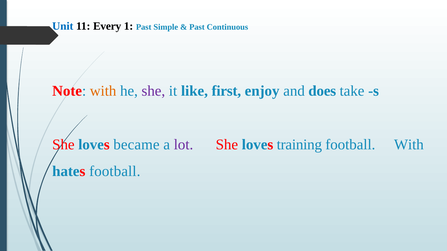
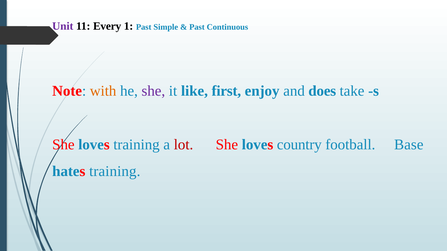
Unit colour: blue -> purple
loves became: became -> training
lot colour: purple -> red
training: training -> country
football With: With -> Base
hates football: football -> training
